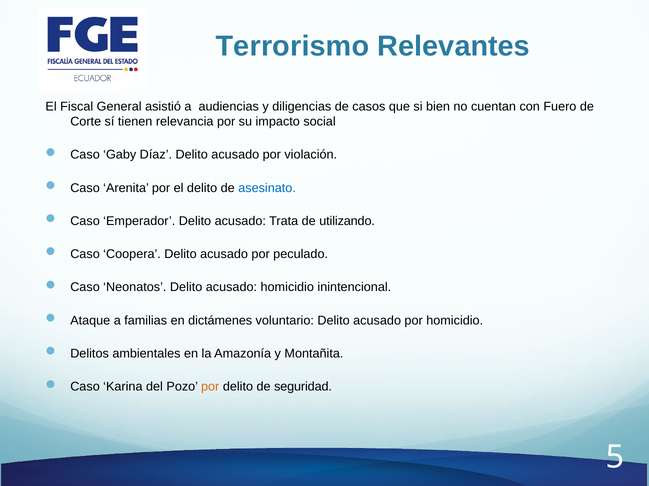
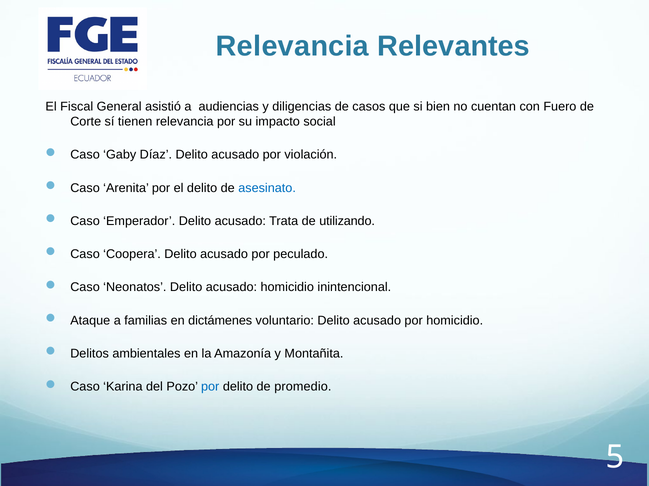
Terrorismo at (292, 46): Terrorismo -> Relevancia
por at (210, 387) colour: orange -> blue
seguridad: seguridad -> promedio
